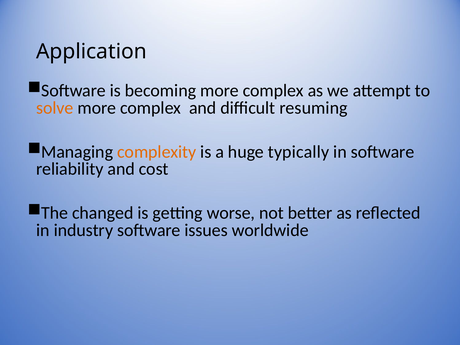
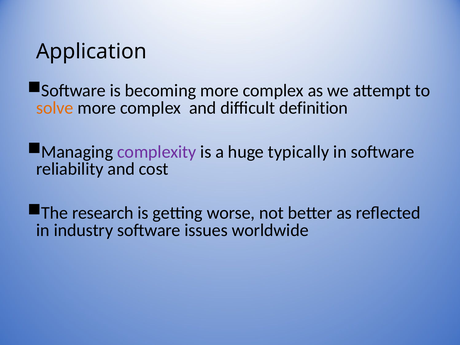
resuming: resuming -> definition
complexity colour: orange -> purple
changed: changed -> research
